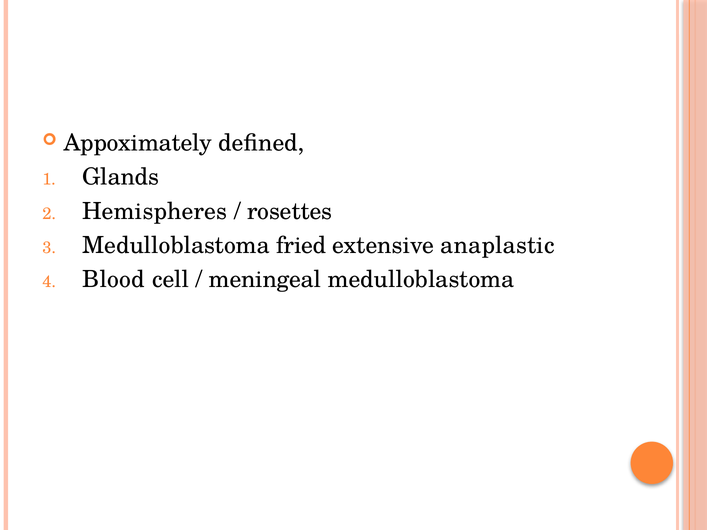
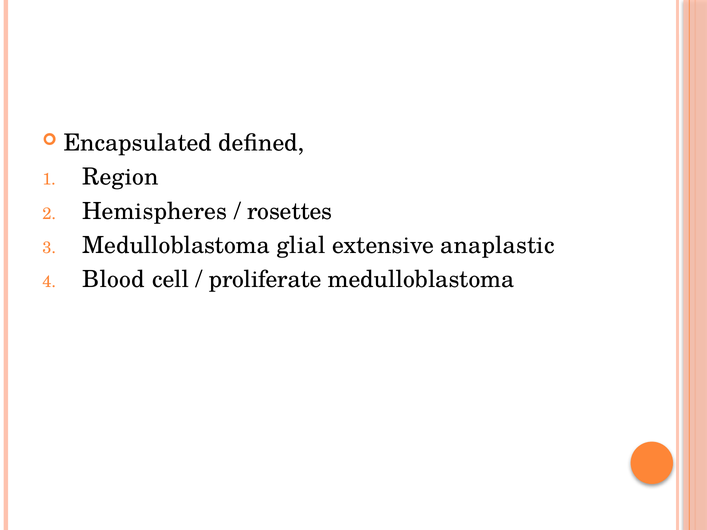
Appoximately: Appoximately -> Encapsulated
Glands: Glands -> Region
fried: fried -> glial
meningeal: meningeal -> proliferate
